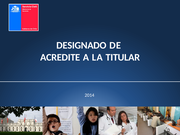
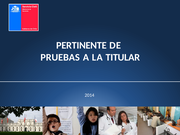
DESIGNADO: DESIGNADO -> PERTINENTE
ACREDITE: ACREDITE -> PRUEBAS
